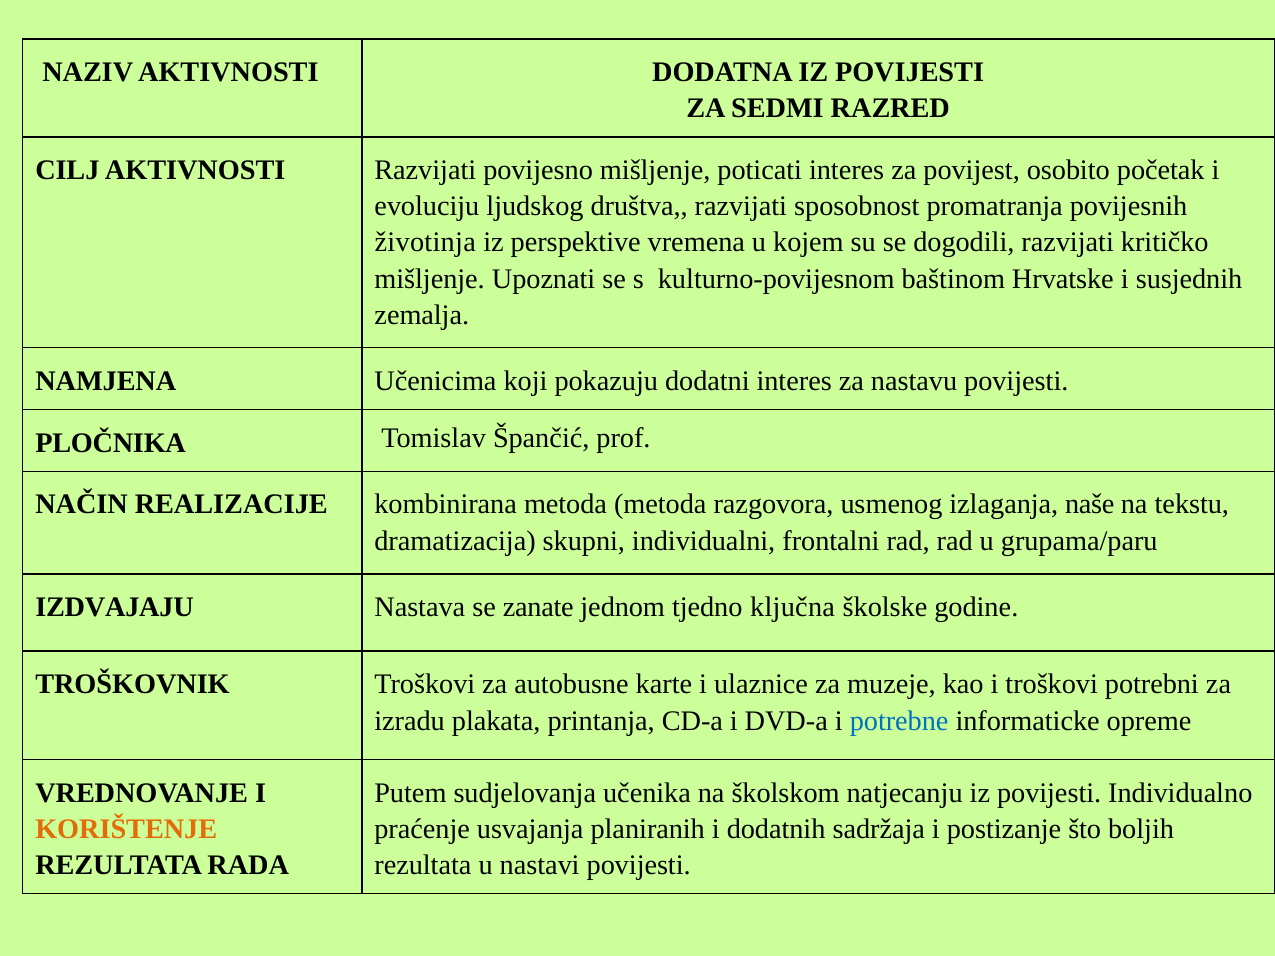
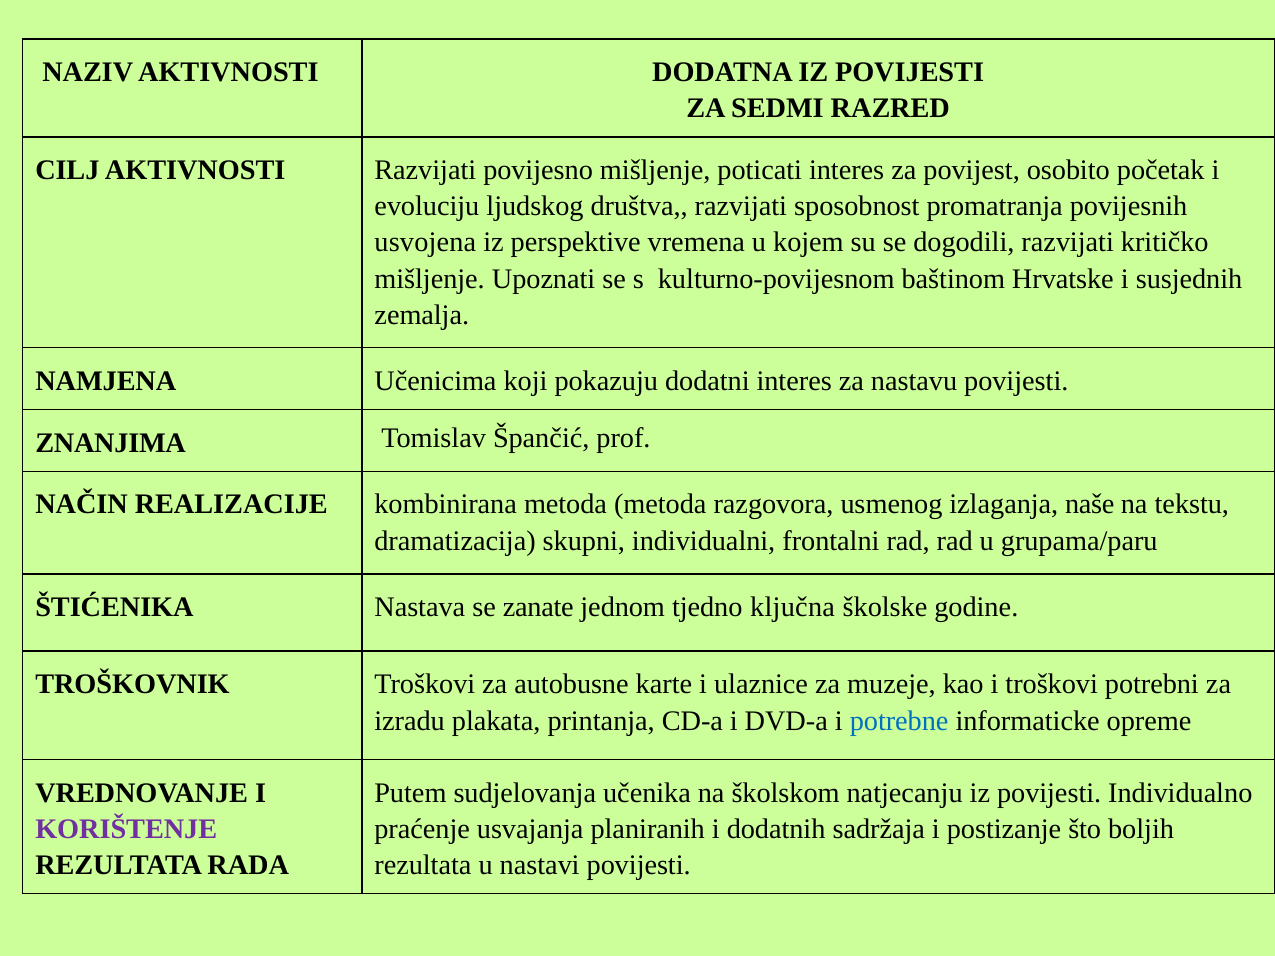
životinja: životinja -> usvojena
PLOČNIKA: PLOČNIKA -> ZNANJIMA
IZDVAJAJU: IZDVAJAJU -> ŠTIĆENIKA
KORIŠTENJE colour: orange -> purple
